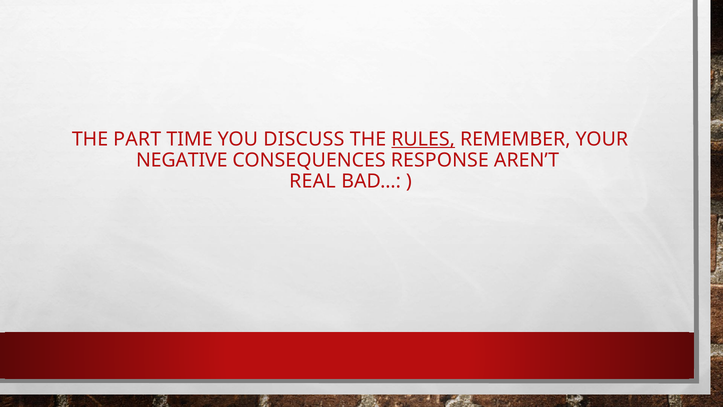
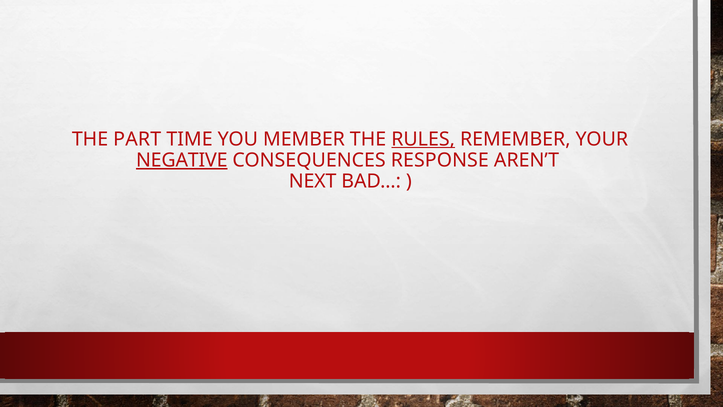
DISCUSS: DISCUSS -> MEMBER
NEGATIVE underline: none -> present
REAL: REAL -> NEXT
